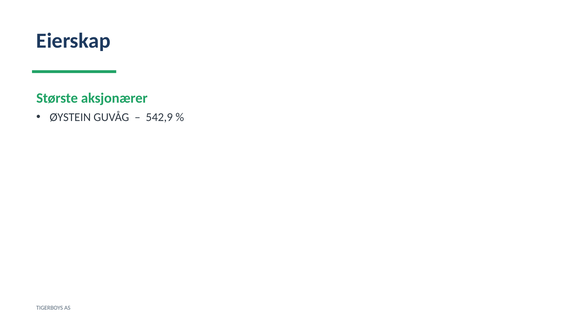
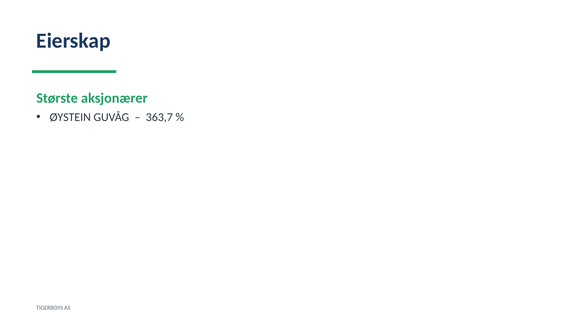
542,9: 542,9 -> 363,7
